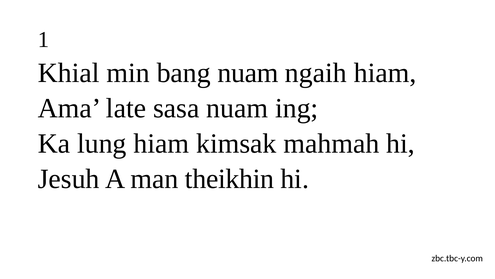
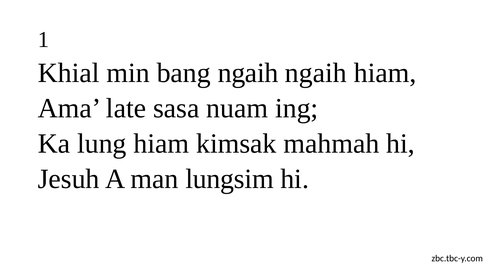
bang nuam: nuam -> ngaih
theikhin: theikhin -> lungsim
